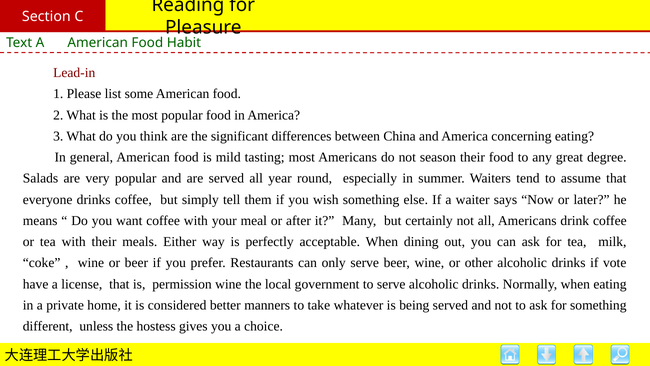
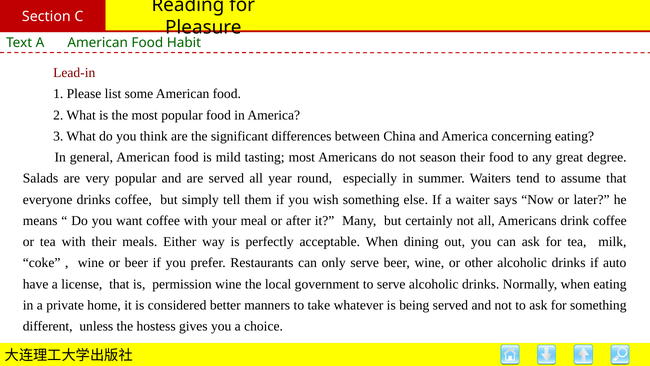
vote: vote -> auto
